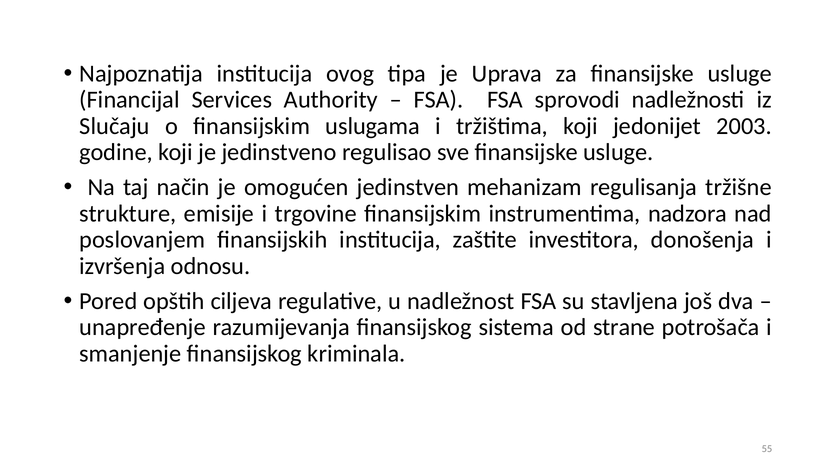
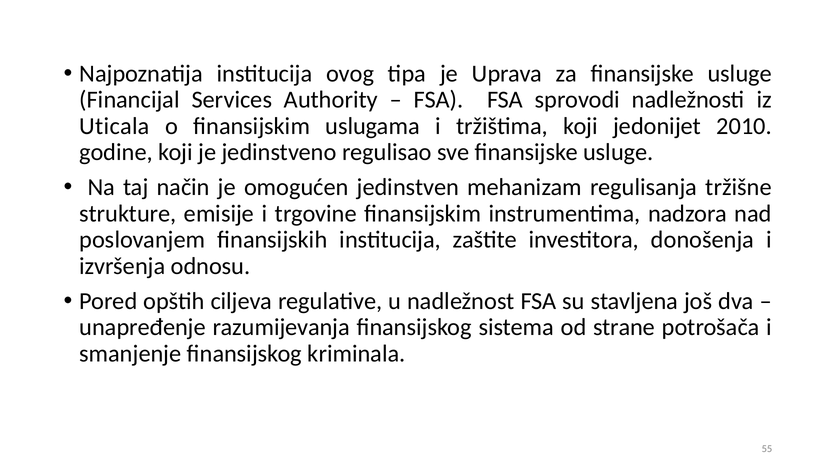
Slučaju: Slučaju -> Uticala
2003: 2003 -> 2010
